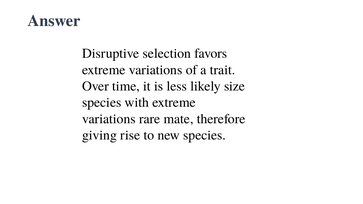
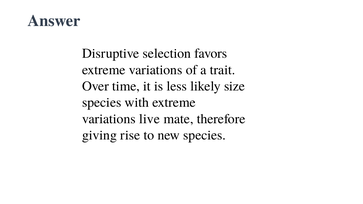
rare: rare -> live
